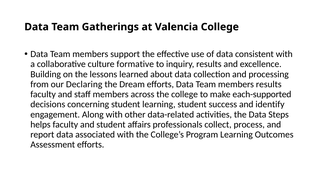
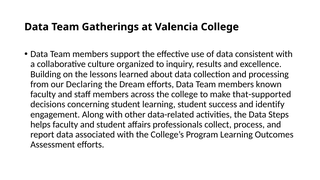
formative: formative -> organized
members results: results -> known
each-supported: each-supported -> that-supported
